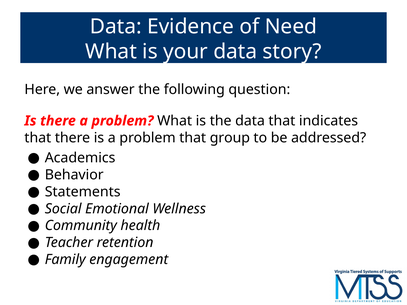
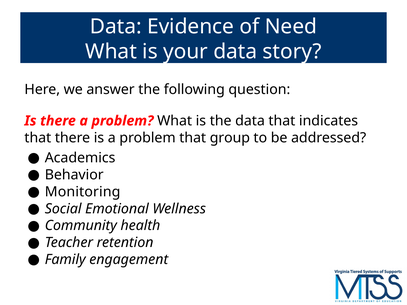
Statements: Statements -> Monitoring
